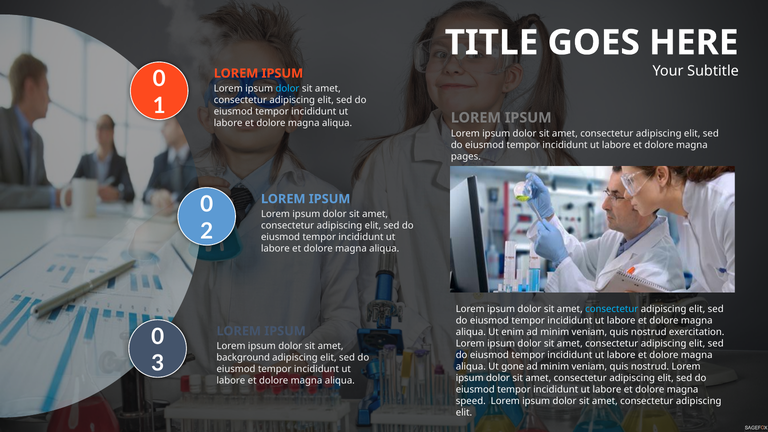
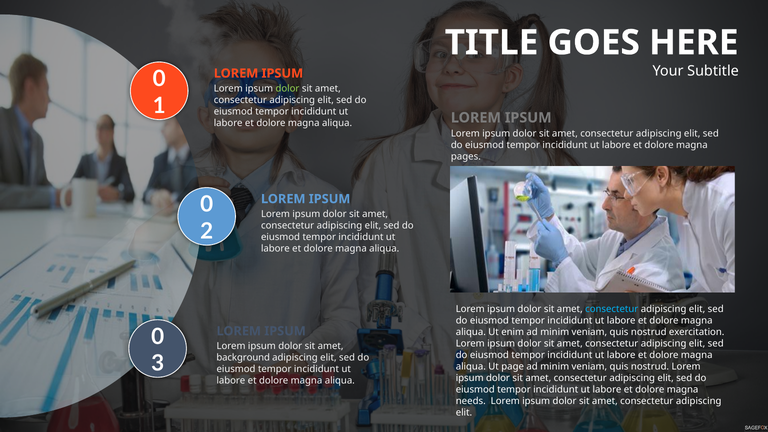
dolor at (287, 88) colour: light blue -> light green
gone: gone -> page
speed: speed -> needs
